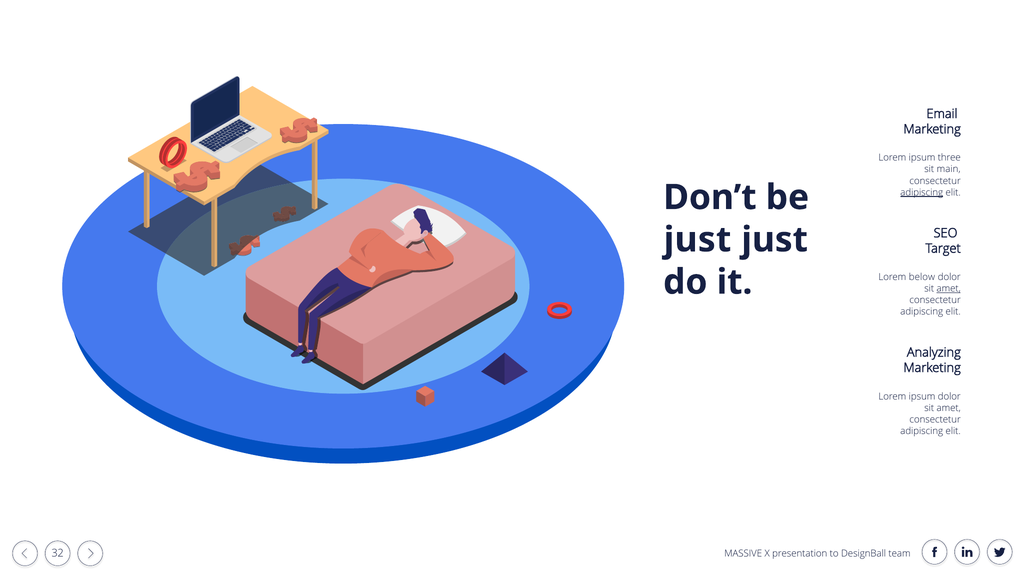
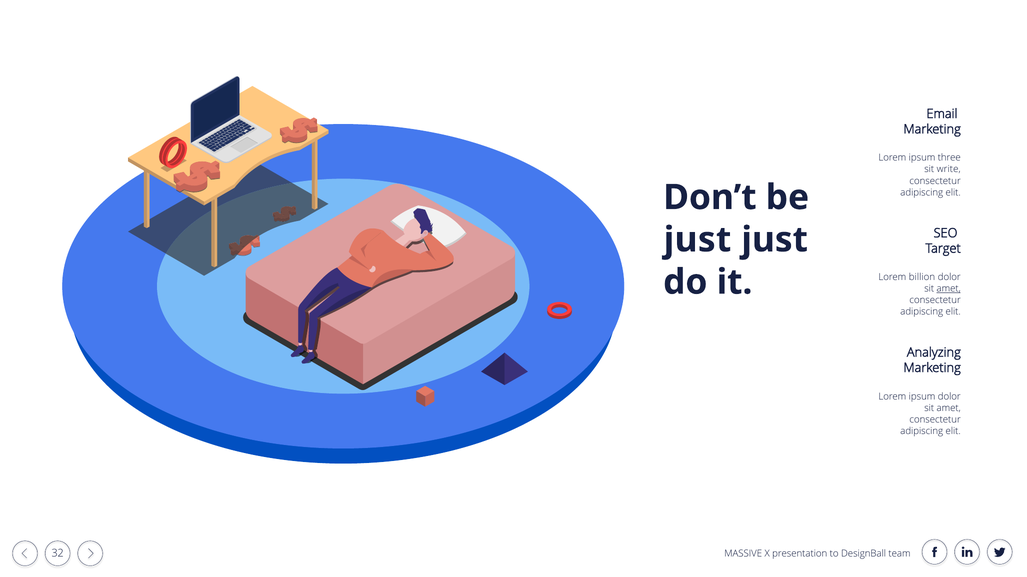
main: main -> write
adipiscing at (922, 193) underline: present -> none
below: below -> billion
